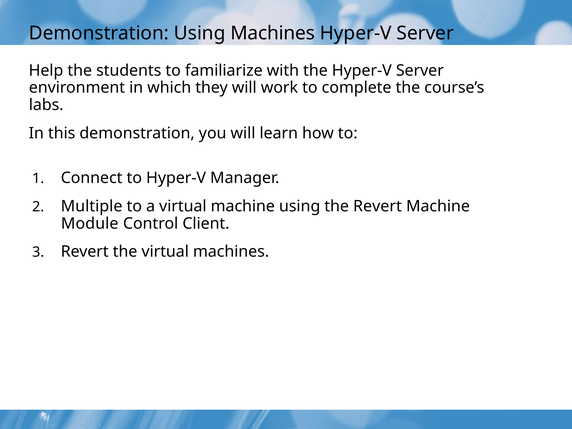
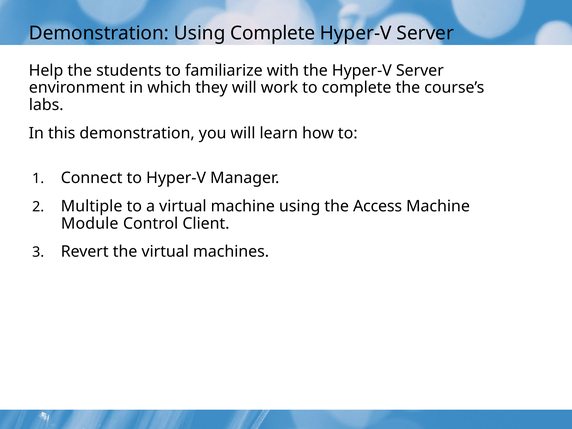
Using Machines: Machines -> Complete
the Revert: Revert -> Access
